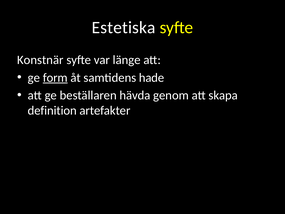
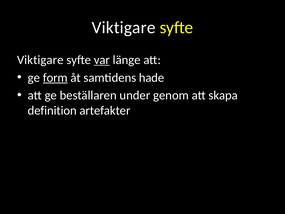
Estetiska at (124, 28): Estetiska -> Viktigare
Konstnär at (40, 60): Konstnär -> Viktigare
var underline: none -> present
hävda: hävda -> under
